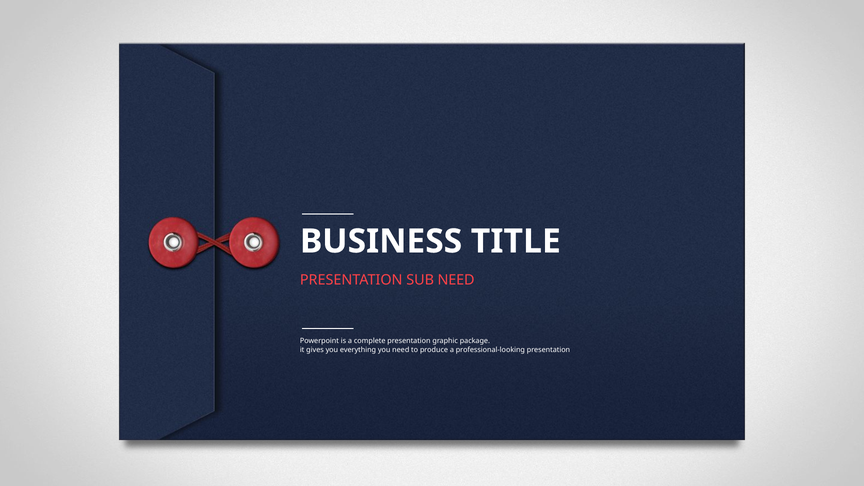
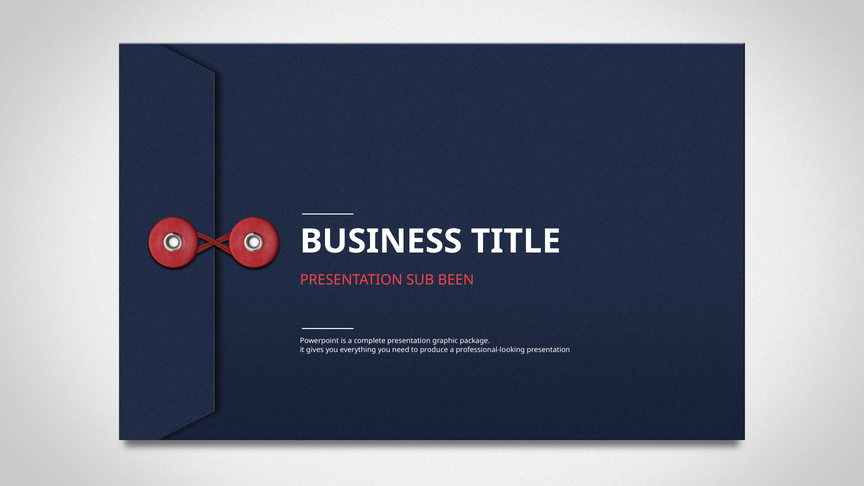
SUB NEED: NEED -> BEEN
